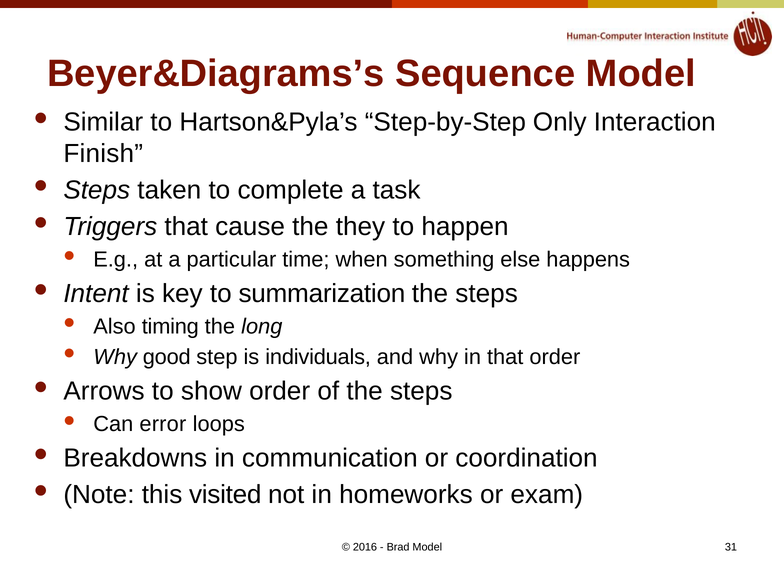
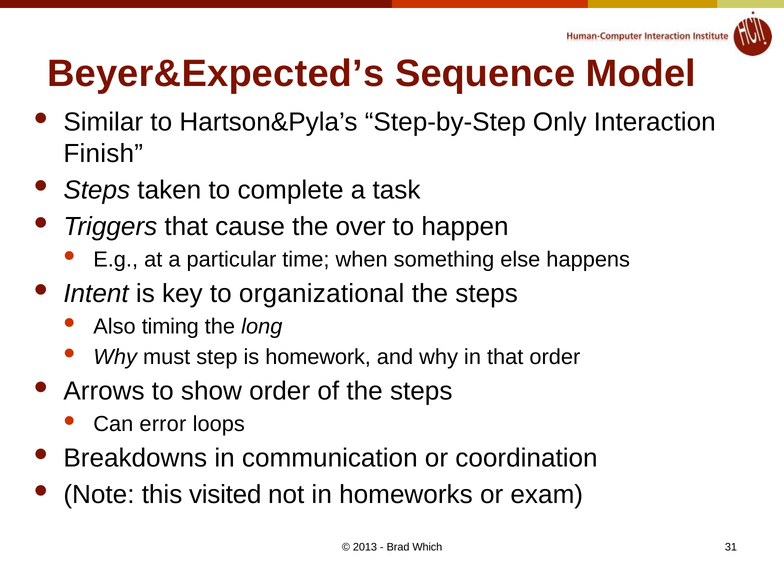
Beyer&Diagrams’s: Beyer&Diagrams’s -> Beyer&Expected’s
they: they -> over
summarization: summarization -> organizational
good: good -> must
individuals: individuals -> homework
2016: 2016 -> 2013
Brad Model: Model -> Which
